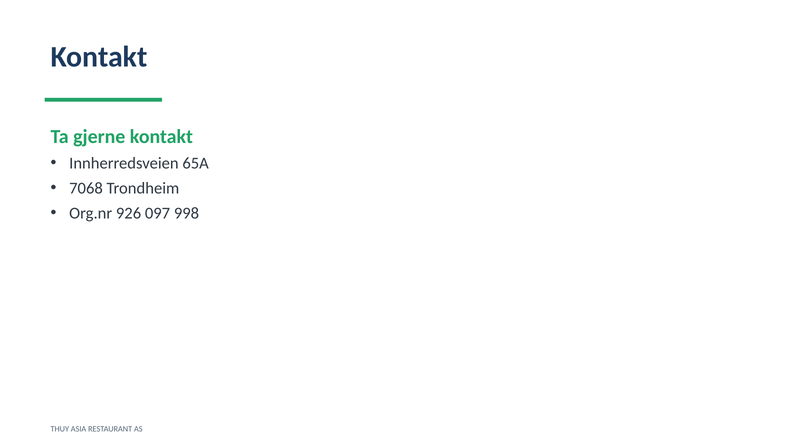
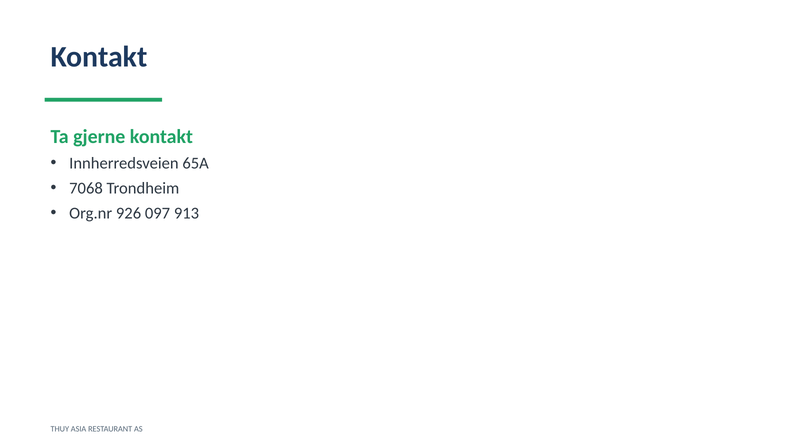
998: 998 -> 913
